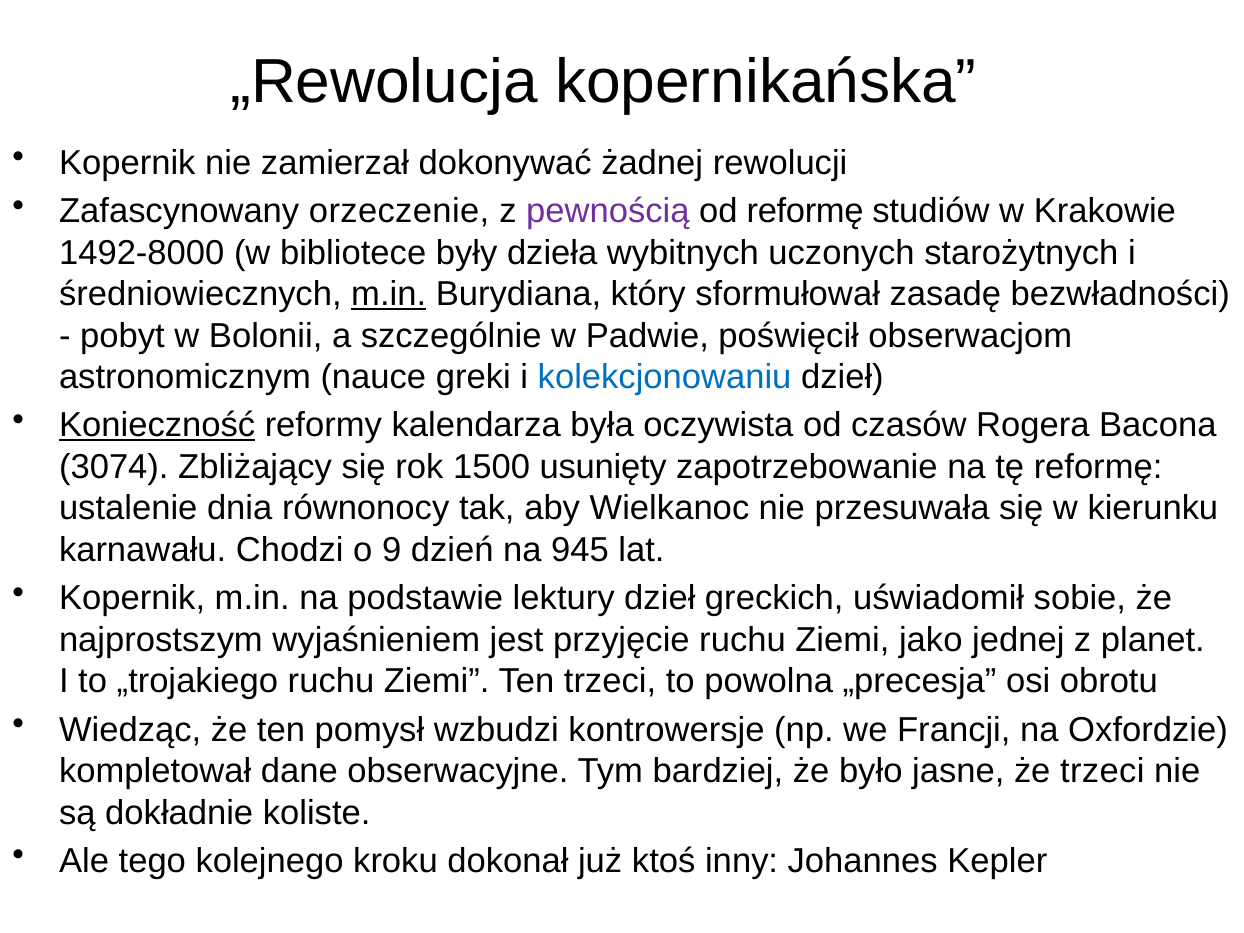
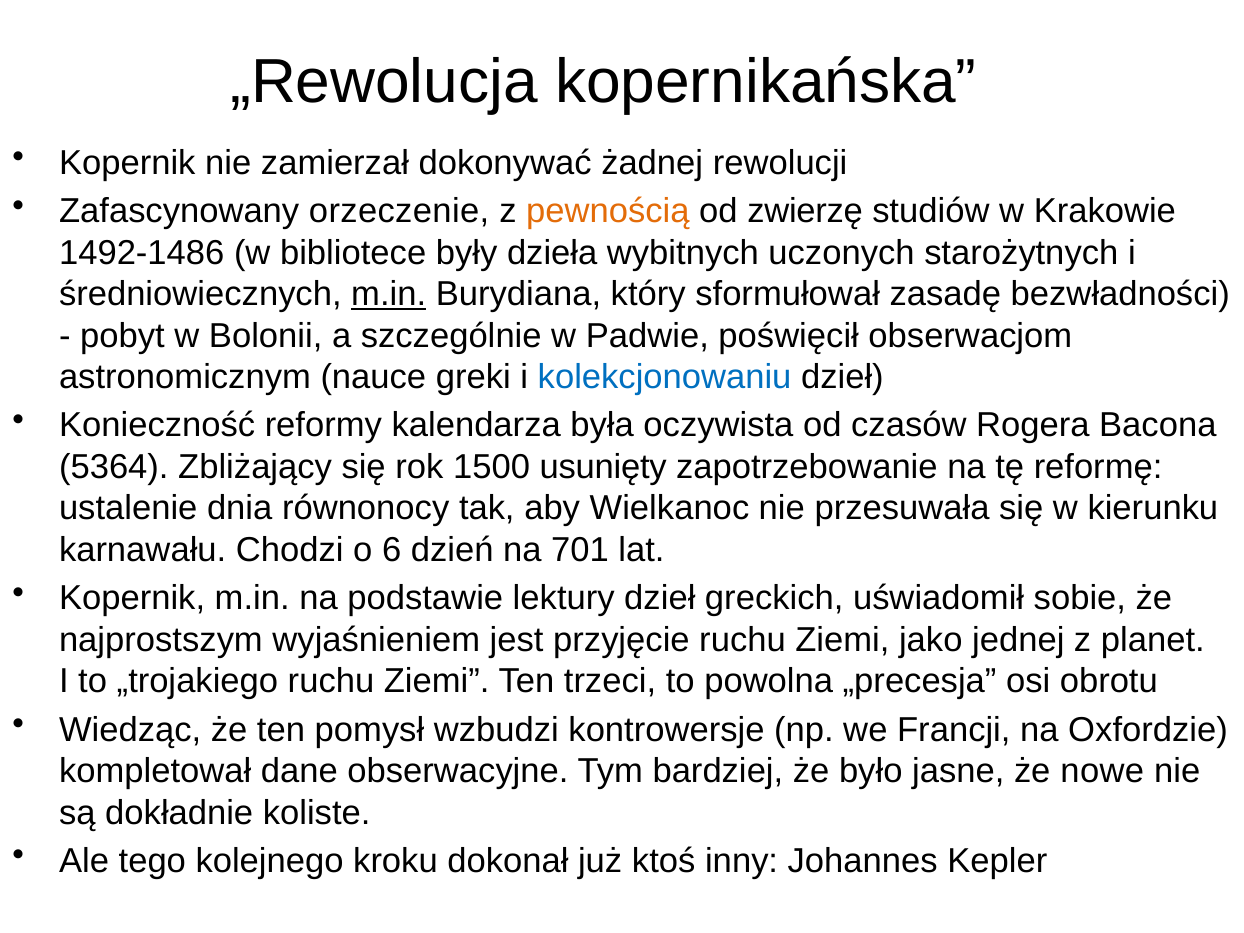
pewnością colour: purple -> orange
od reformę: reformę -> zwierzę
1492-8000: 1492-8000 -> 1492-1486
Konieczność underline: present -> none
3074: 3074 -> 5364
9: 9 -> 6
945: 945 -> 701
że trzeci: trzeci -> nowe
